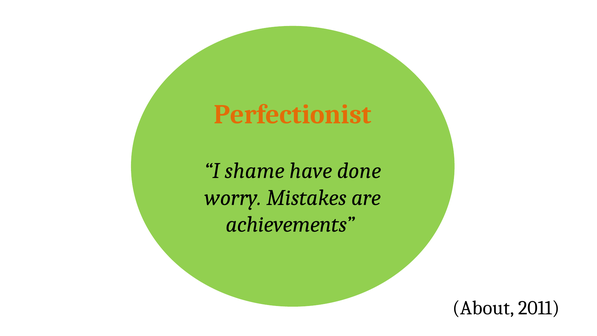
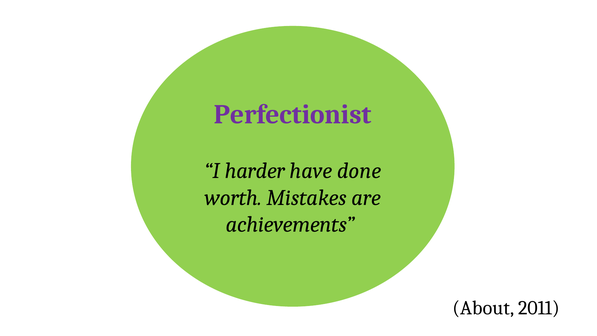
Perfectionist colour: orange -> purple
shame: shame -> harder
worry: worry -> worth
